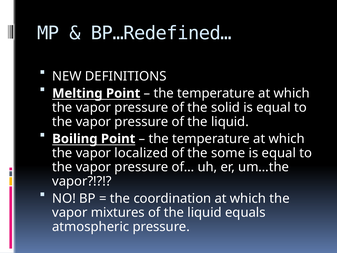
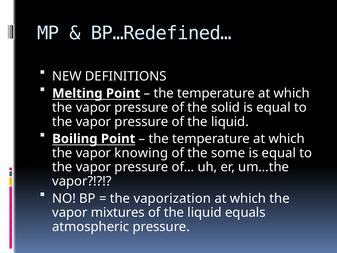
localized: localized -> knowing
coordination: coordination -> vaporization
